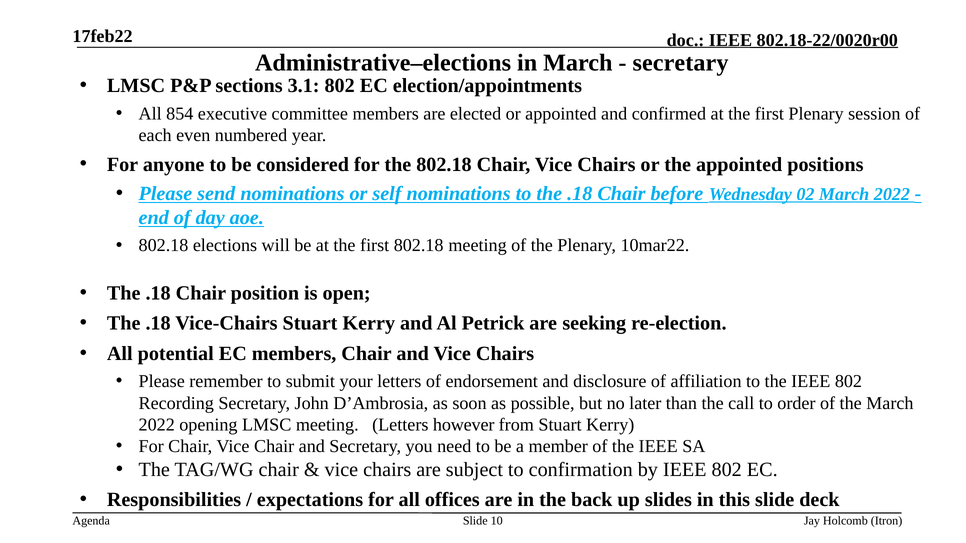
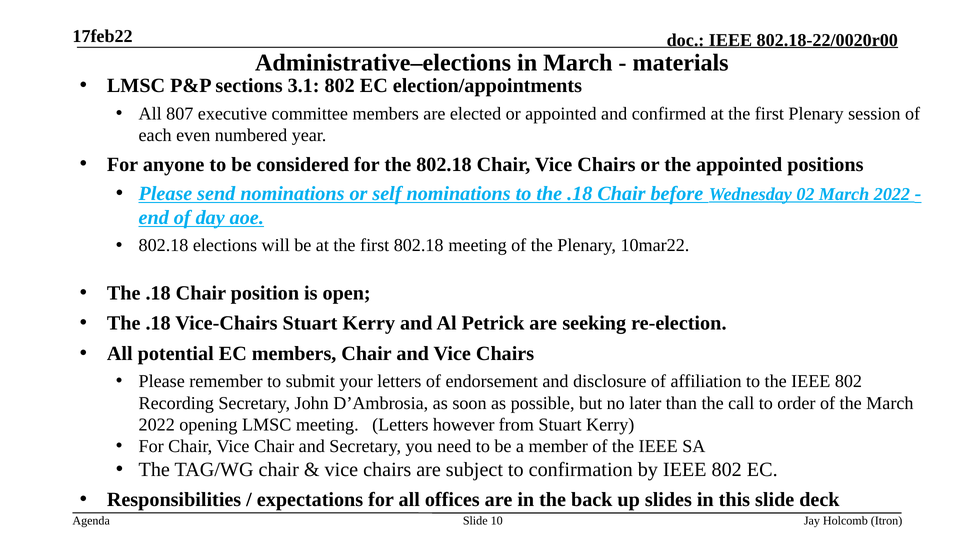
secretary at (681, 63): secretary -> materials
854: 854 -> 807
